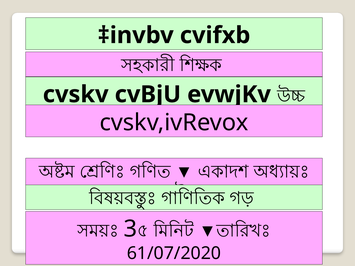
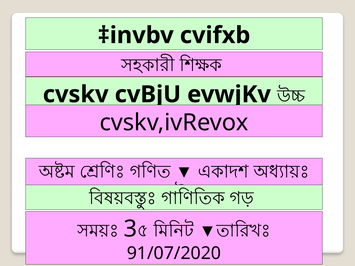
61/07/2020: 61/07/2020 -> 91/07/2020
